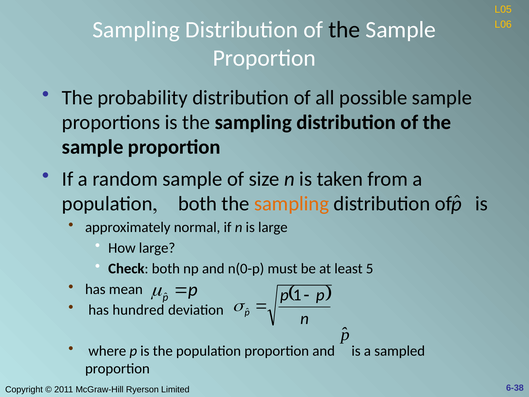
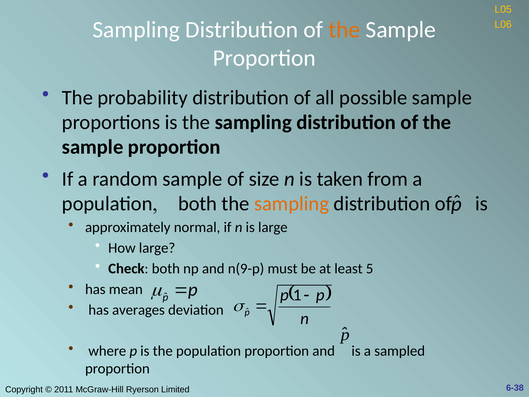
the at (344, 30) colour: black -> orange
n(0-p: n(0-p -> n(9-p
hundred: hundred -> averages
